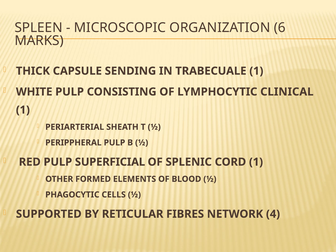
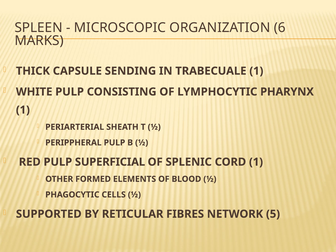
CLINICAL: CLINICAL -> PHARYNX
4: 4 -> 5
